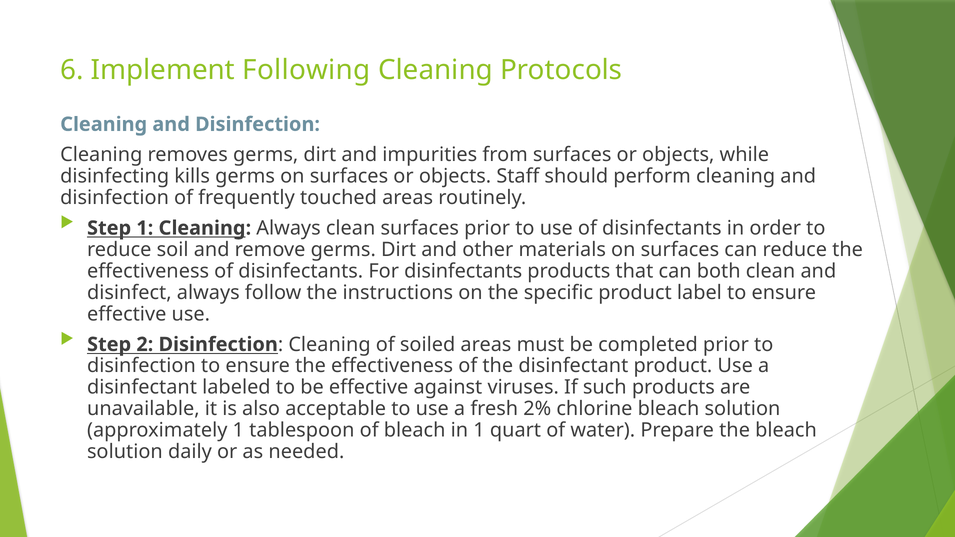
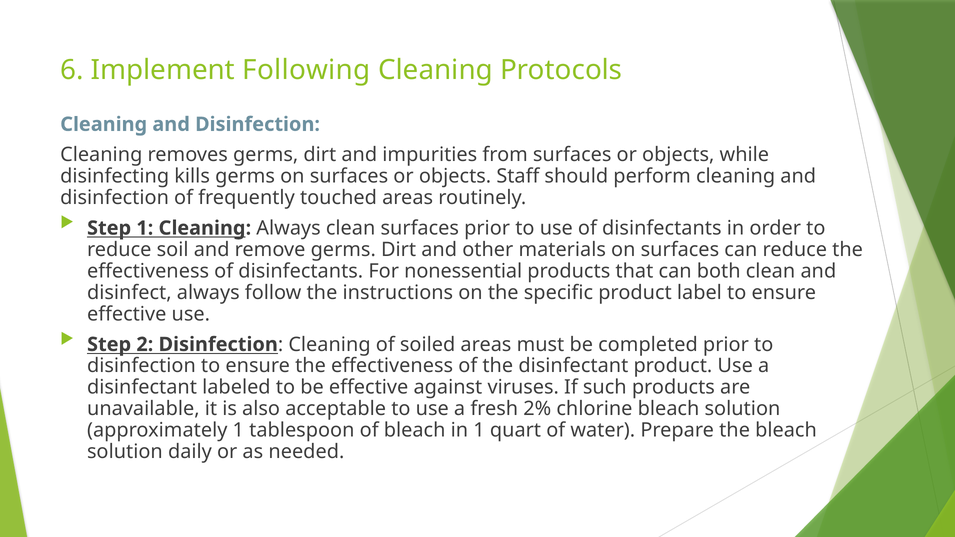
For disinfectants: disinfectants -> nonessential
